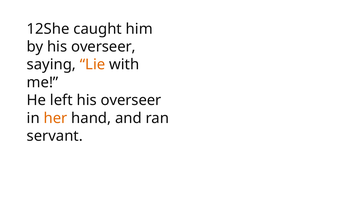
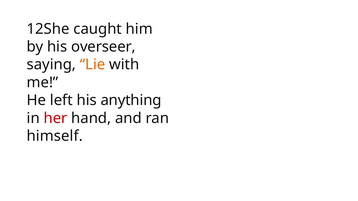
left his overseer: overseer -> anything
her colour: orange -> red
servant: servant -> himself
